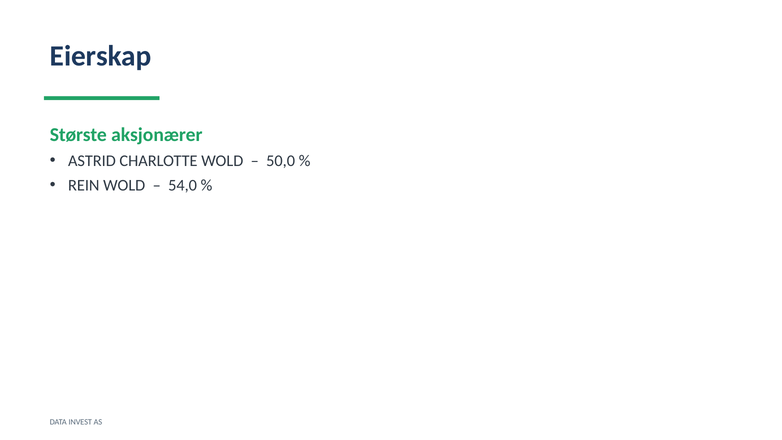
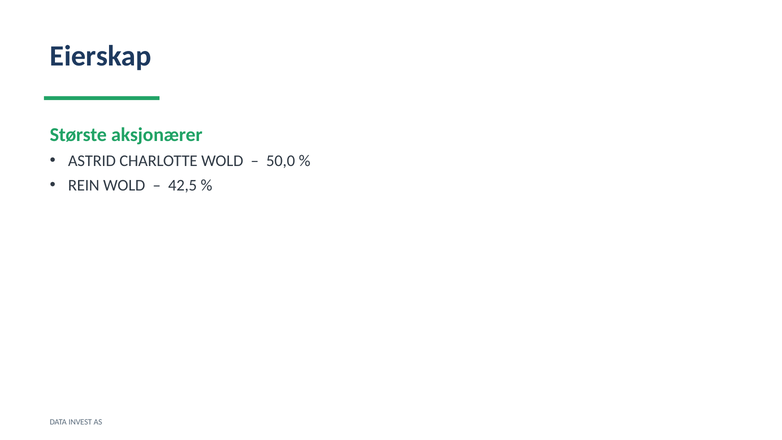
54,0: 54,0 -> 42,5
